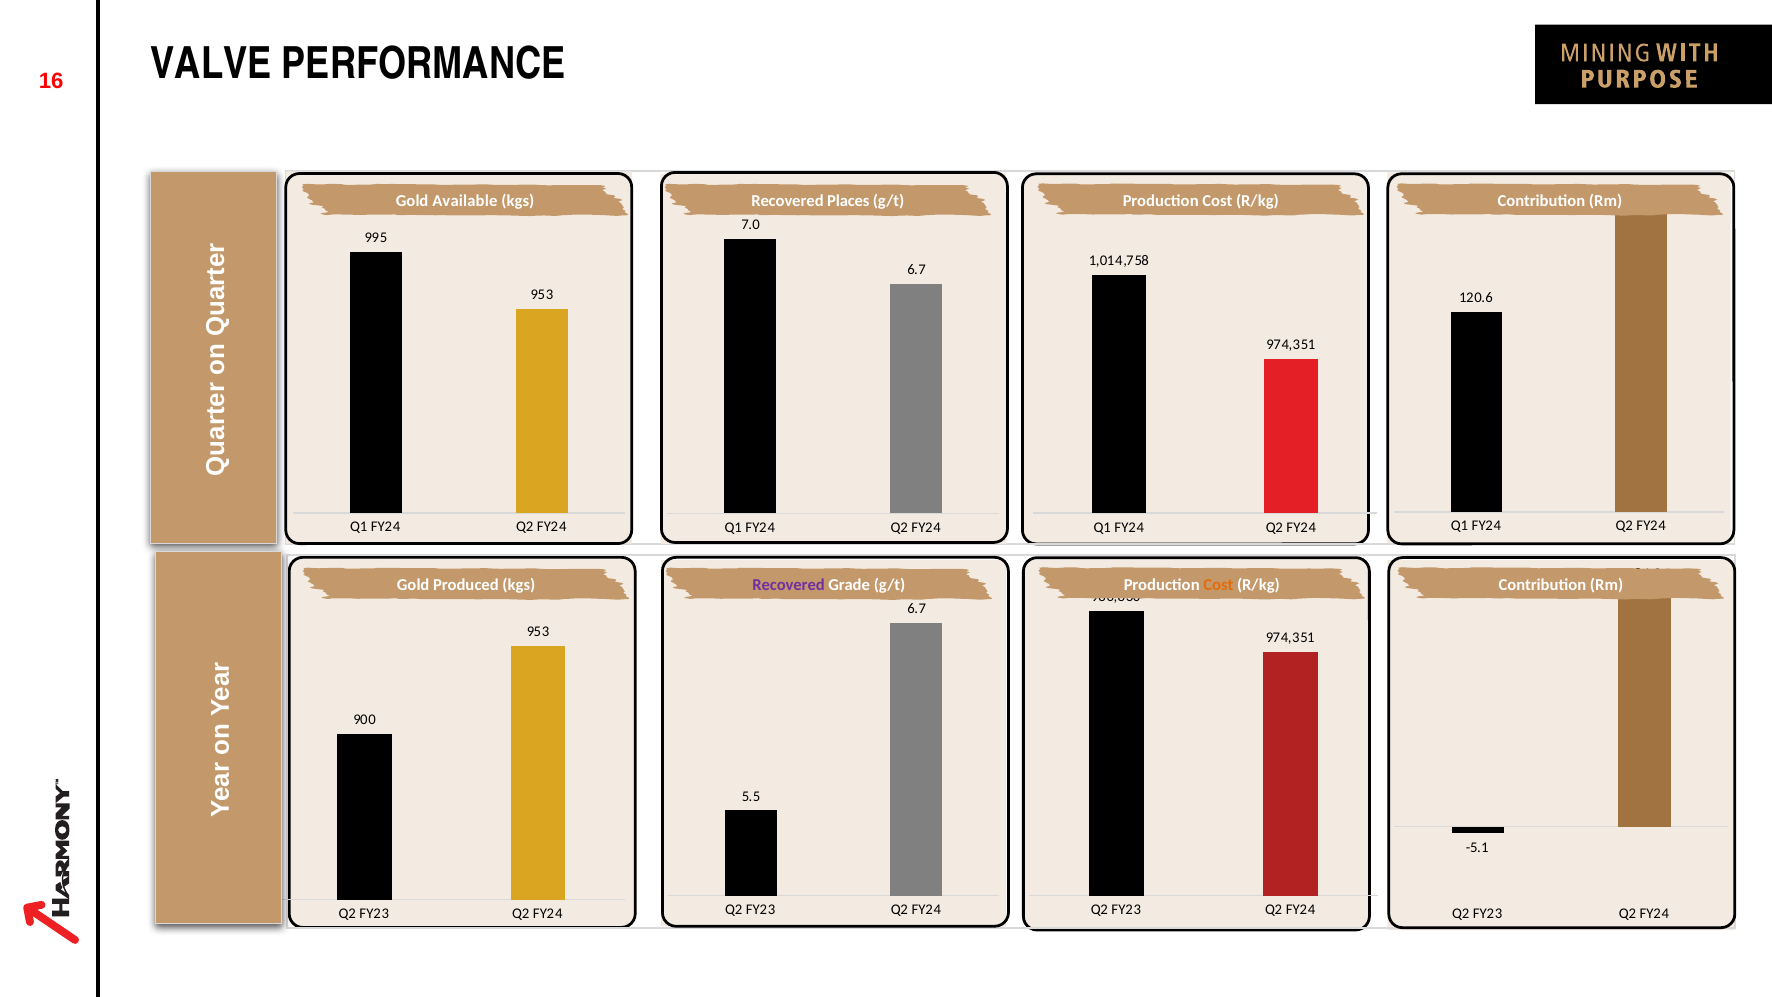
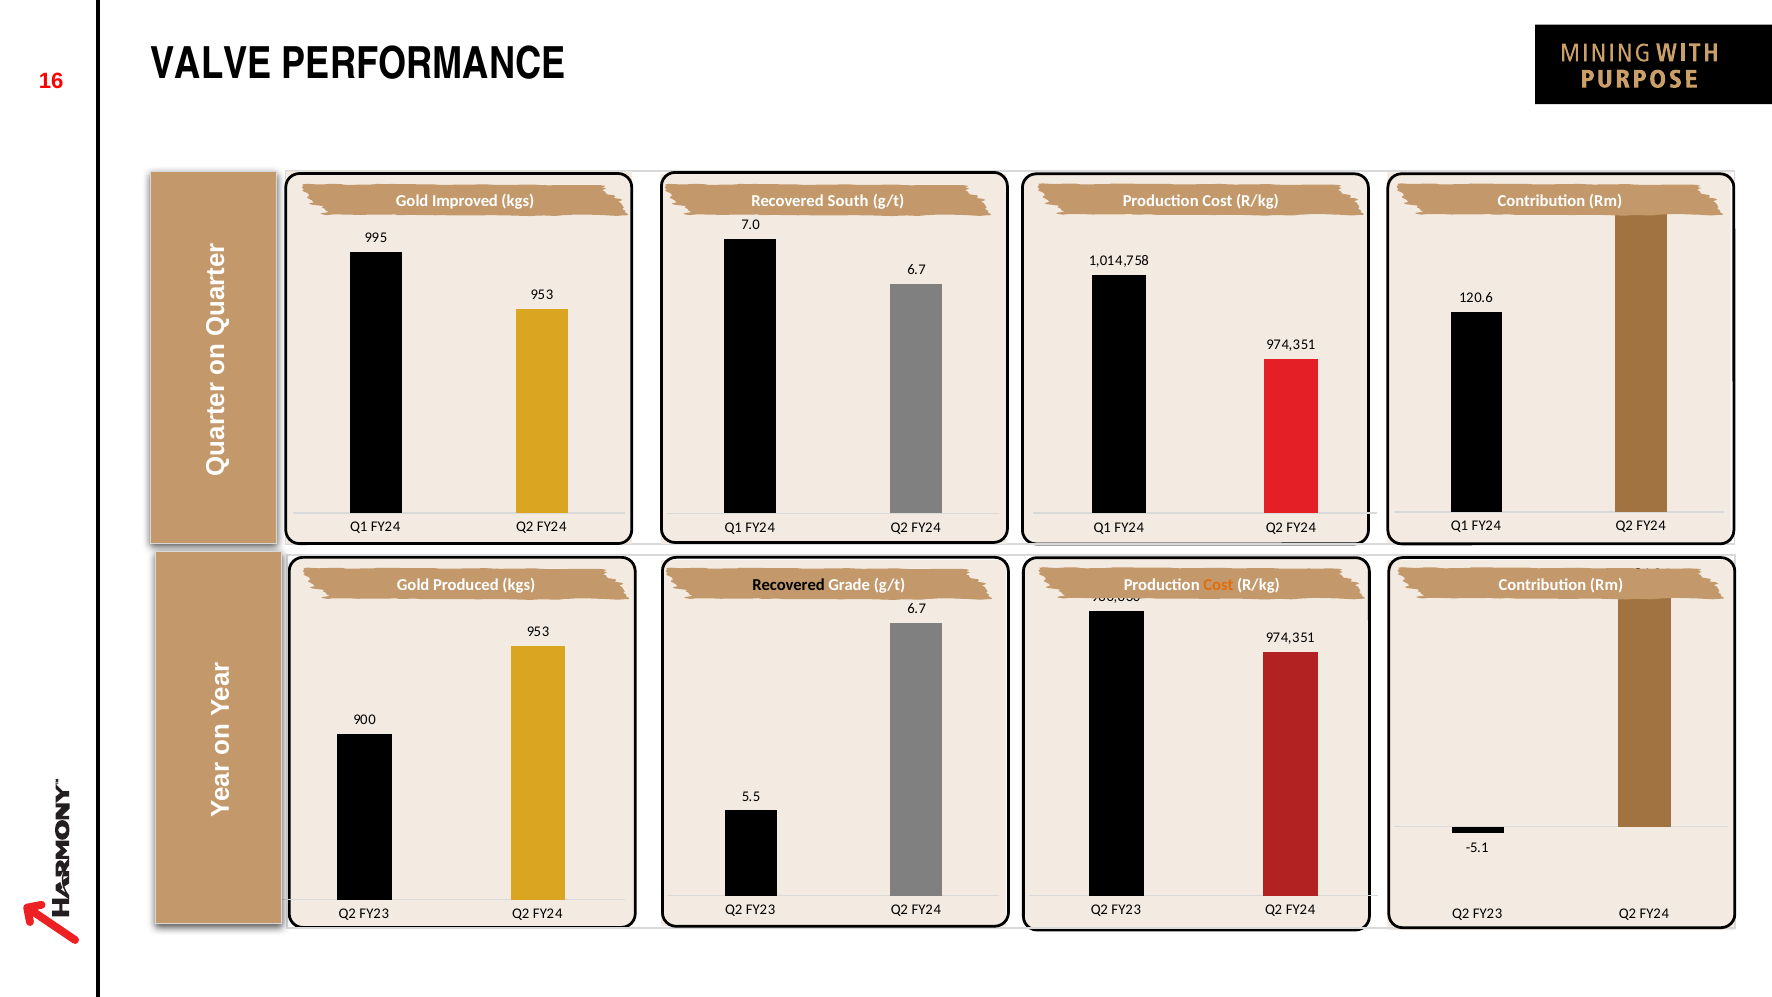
Available: Available -> Improved
Places: Places -> South
Recovered at (789, 585) colour: purple -> black
